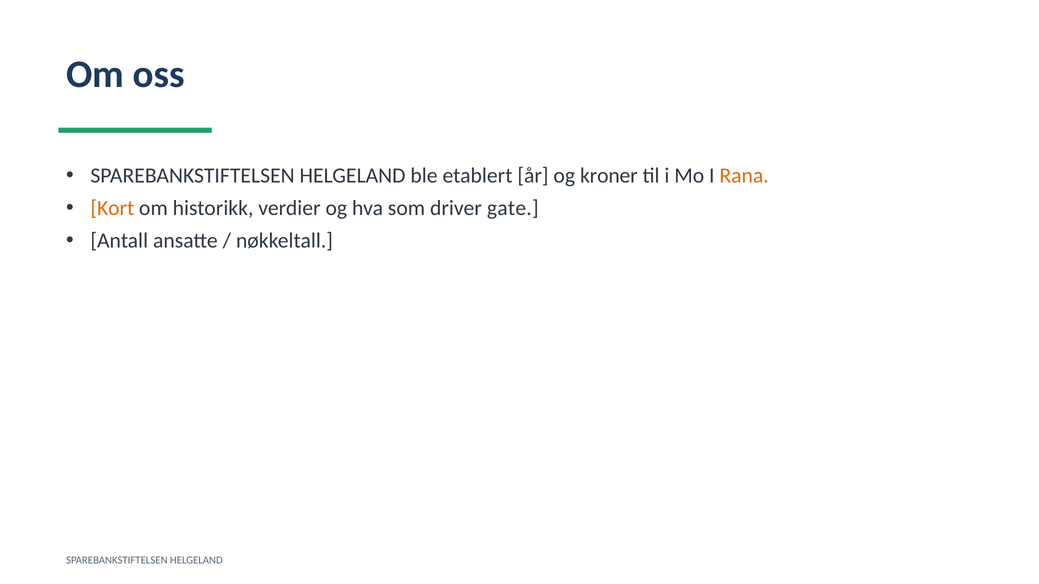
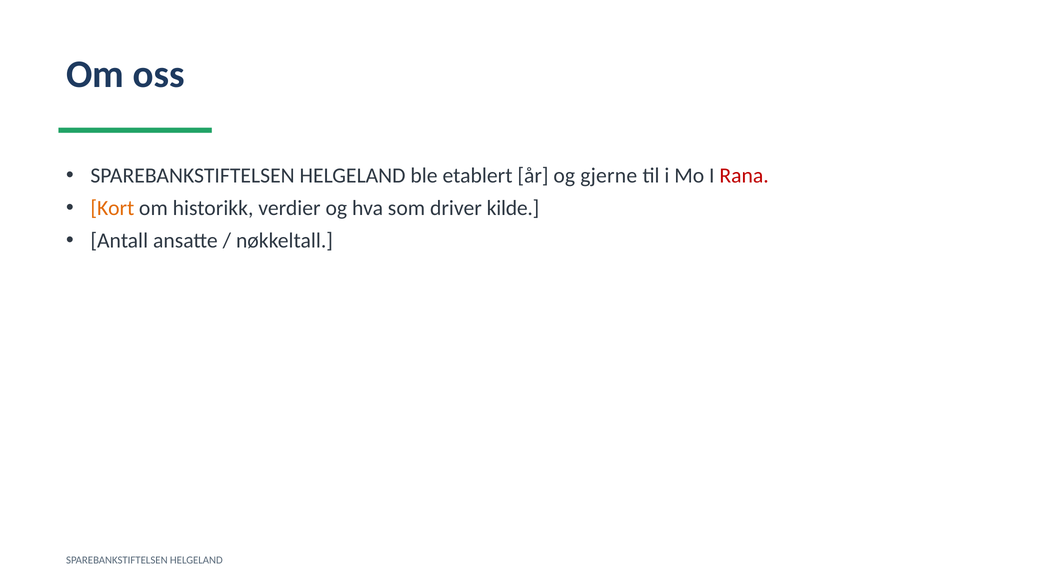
kroner: kroner -> gjerne
Rana colour: orange -> red
gate: gate -> kilde
